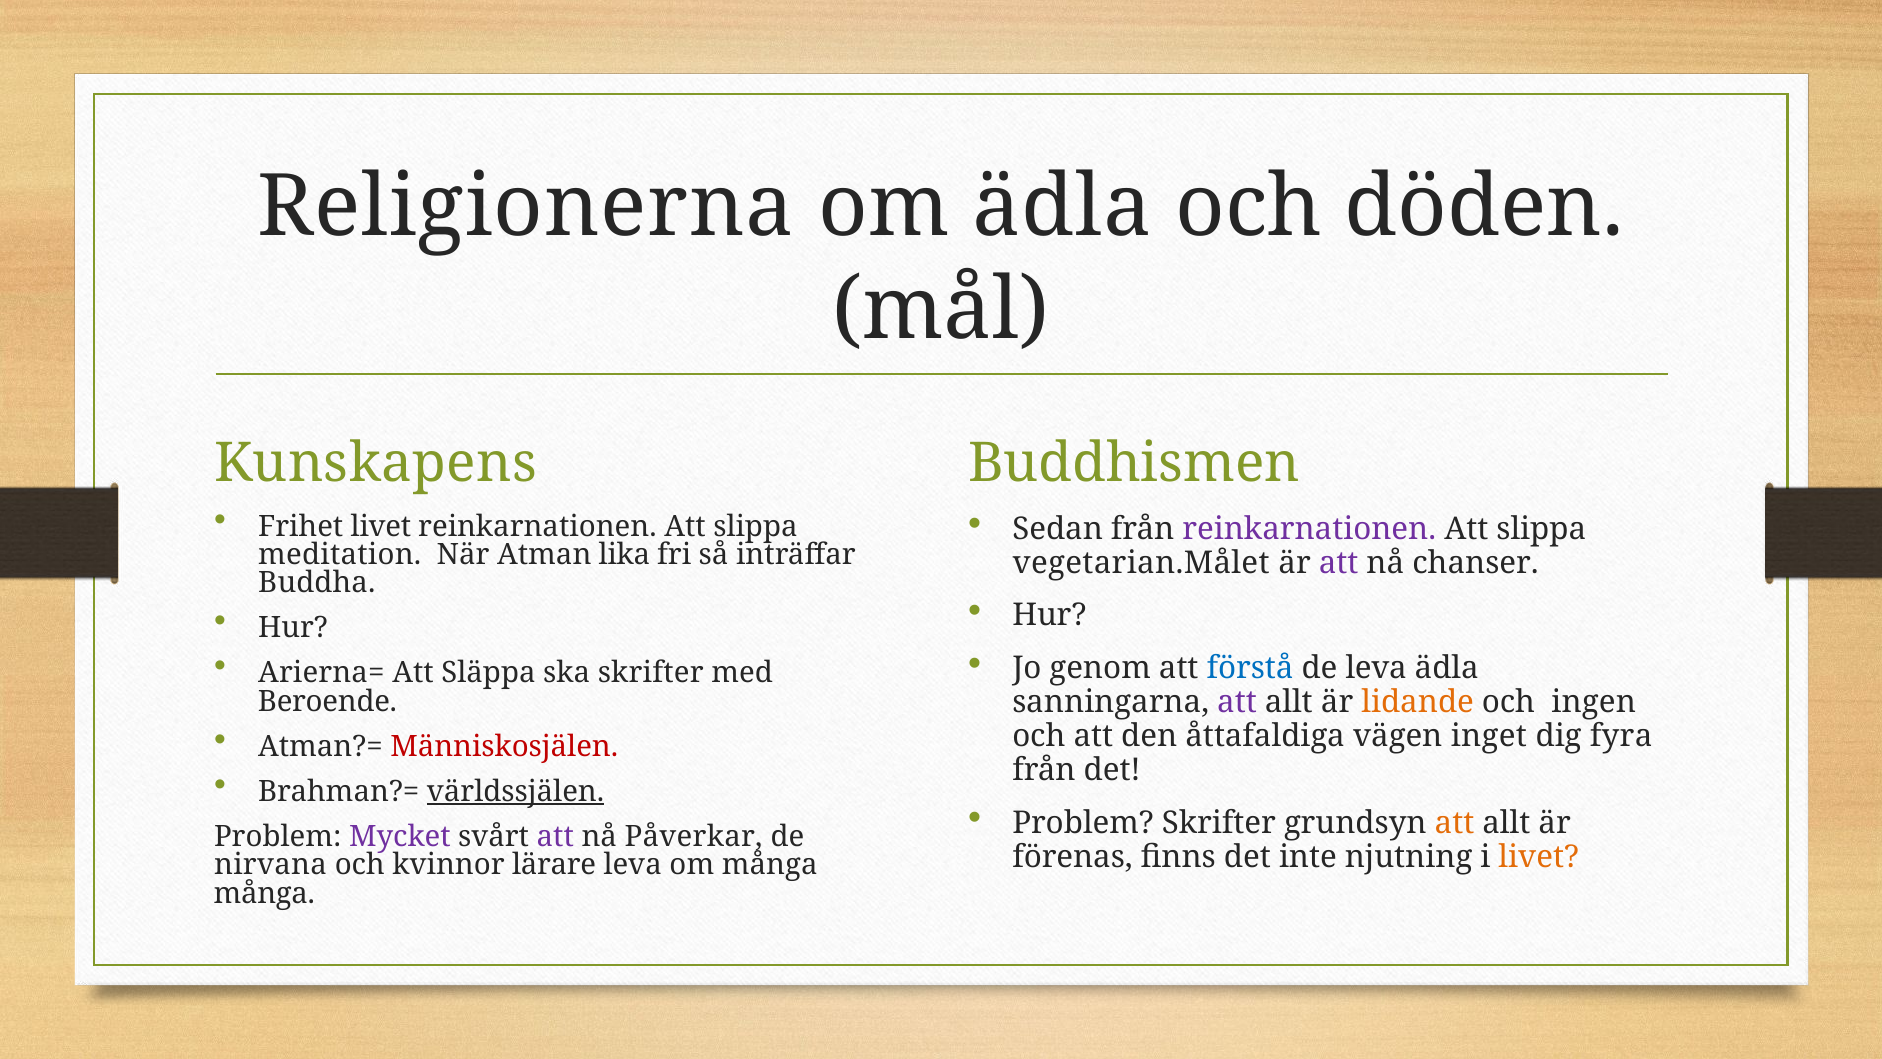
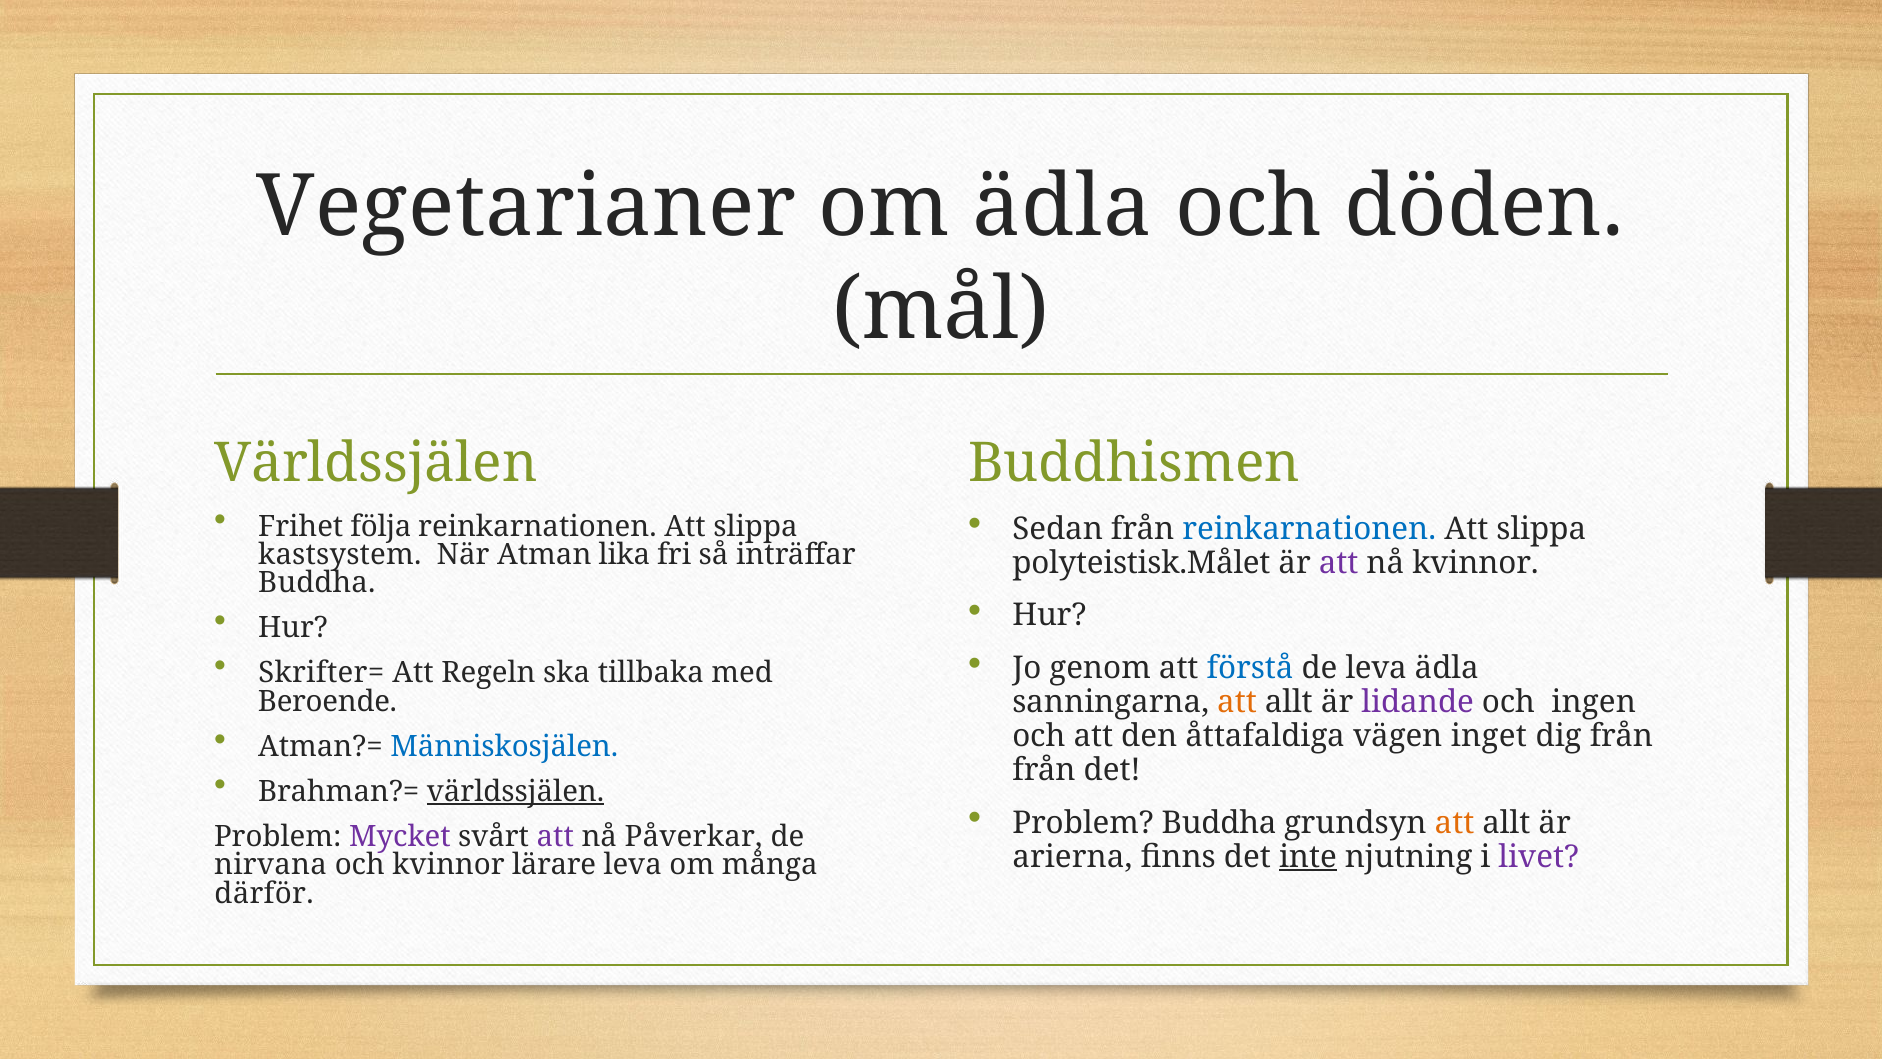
Religionerna: Religionerna -> Vegetarianer
Kunskapens at (376, 463): Kunskapens -> Världssjälen
Frihet livet: livet -> följa
reinkarnationen at (1309, 529) colour: purple -> blue
meditation: meditation -> kastsystem
vegetarian.Målet: vegetarian.Målet -> polyteistisk.Målet
nå chanser: chanser -> kvinnor
Arierna=: Arierna= -> Skrifter=
Släppa: Släppa -> Regeln
ska skrifter: skrifter -> tillbaka
att at (1237, 702) colour: purple -> orange
lidande colour: orange -> purple
Människosjälen colour: red -> blue
dig fyra: fyra -> från
Problem Skrifter: Skrifter -> Buddha
förenas: förenas -> arierna
inte underline: none -> present
livet at (1539, 856) colour: orange -> purple
många at (264, 893): många -> därför
